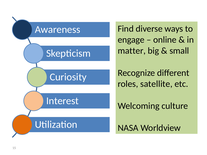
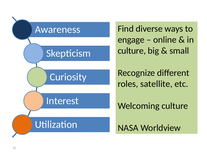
matter at (132, 51): matter -> culture
